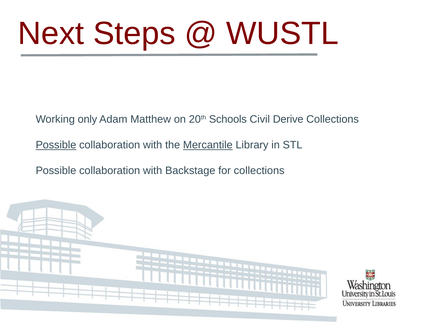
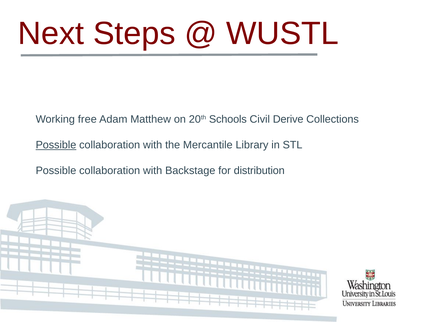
only: only -> free
Mercantile underline: present -> none
for collections: collections -> distribution
